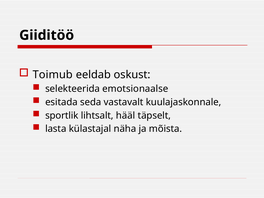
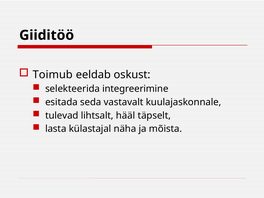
emotsionaalse: emotsionaalse -> integreerimine
sportlik: sportlik -> tulevad
